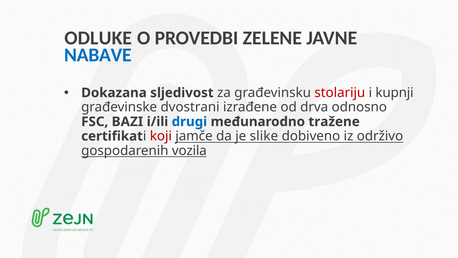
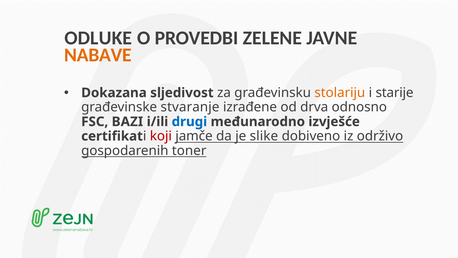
NABAVE colour: blue -> orange
stolariju colour: red -> orange
kupnji: kupnji -> starije
dvostrani: dvostrani -> stvaranje
tražene: tražene -> izvješće
vozila: vozila -> toner
